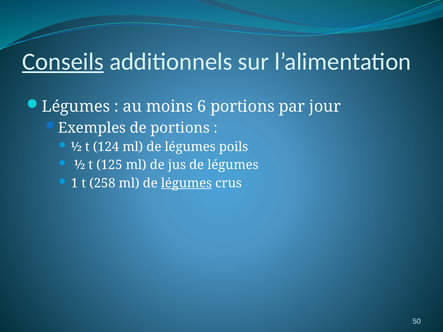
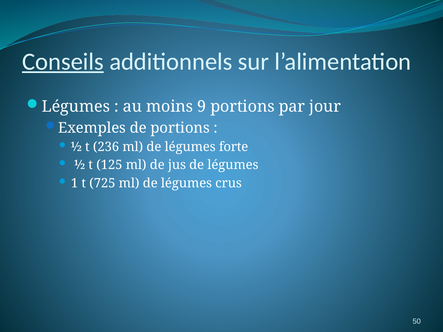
6: 6 -> 9
124: 124 -> 236
poils: poils -> forte
258: 258 -> 725
légumes at (186, 183) underline: present -> none
